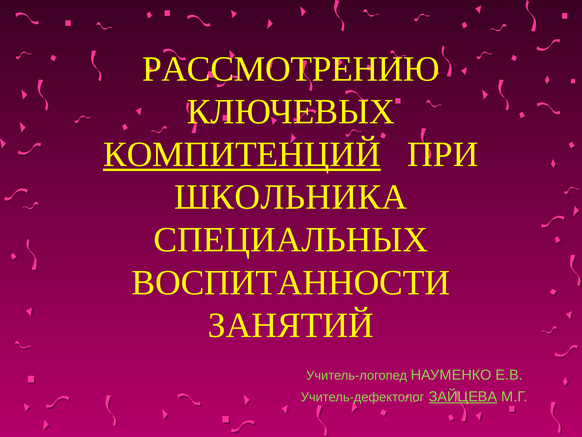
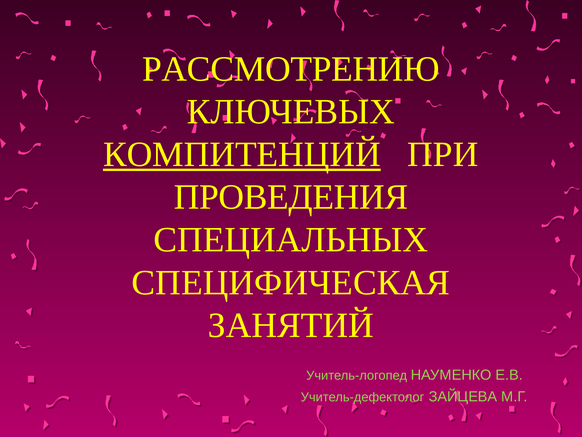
ШКОЛЬНИКА: ШКОЛЬНИКА -> ПРОВЕДЕНИЯ
ВОСПИТАННОСТИ: ВОСПИТАННОСТИ -> СПЕЦИФИЧЕСКАЯ
ЗАЙЦЕВА underline: present -> none
